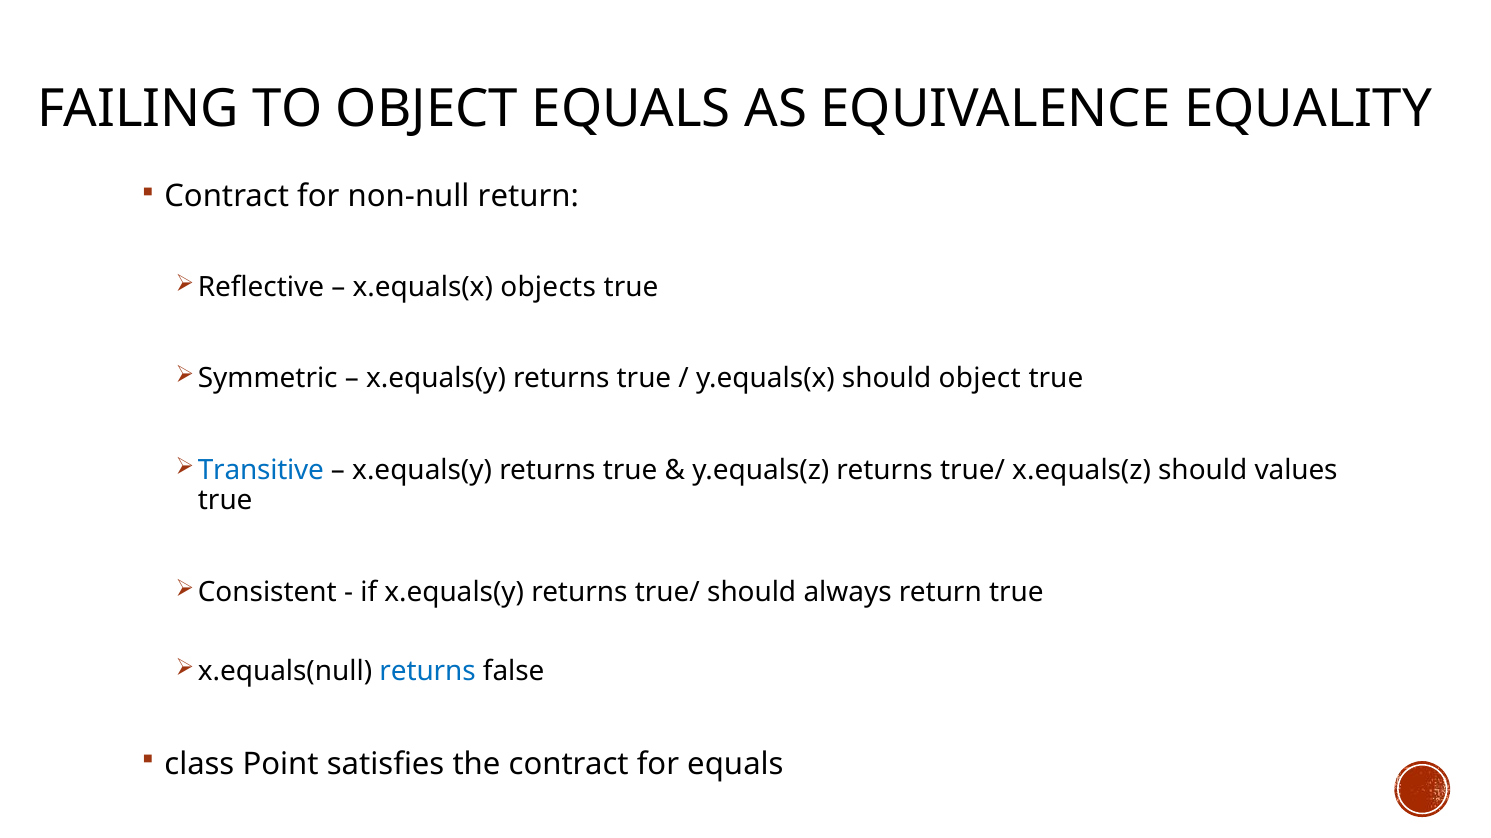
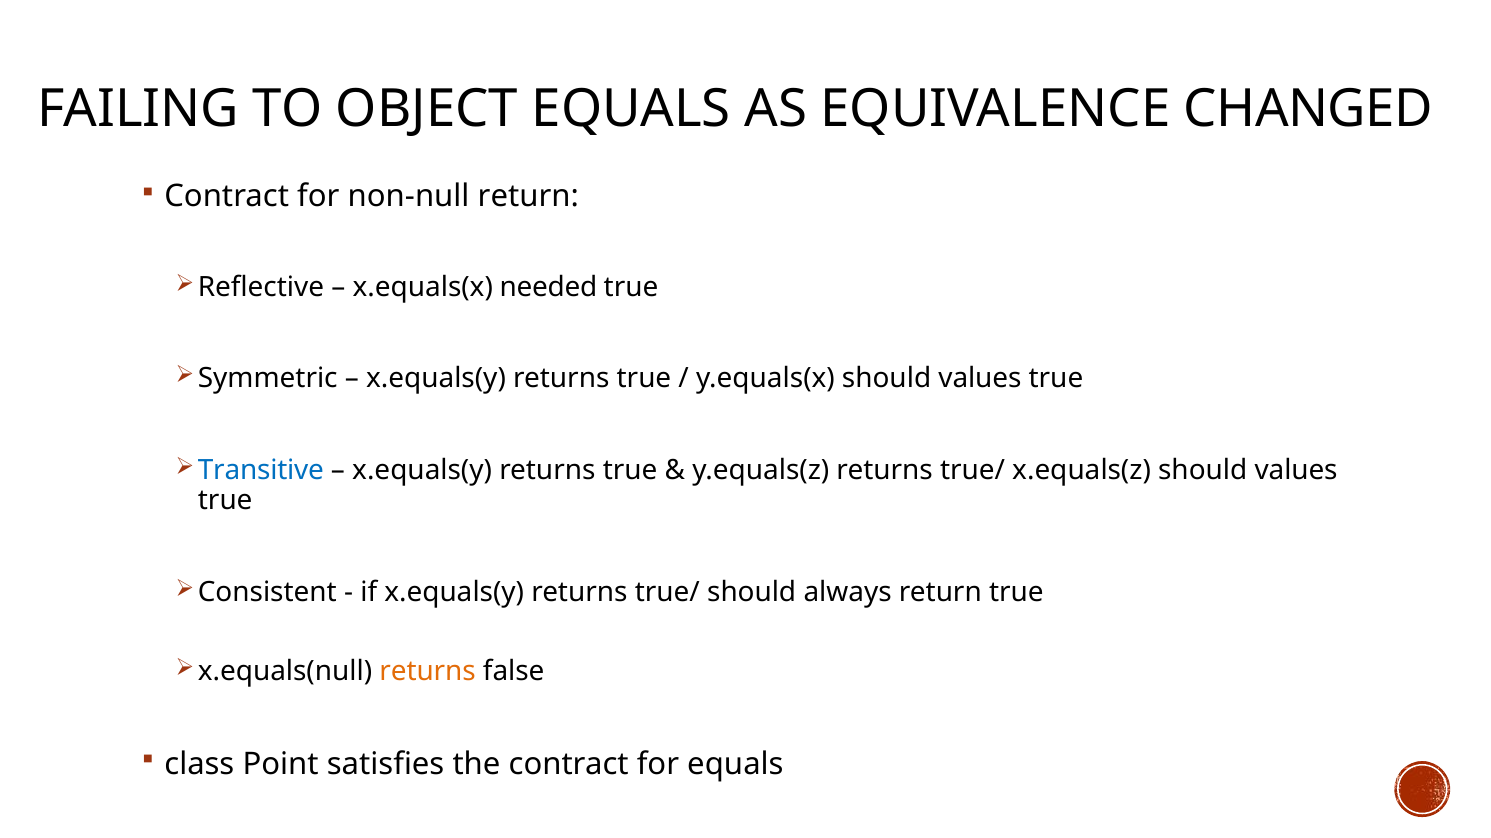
EQUALITY: EQUALITY -> CHANGED
objects: objects -> needed
y.equals(x should object: object -> values
returns at (428, 671) colour: blue -> orange
